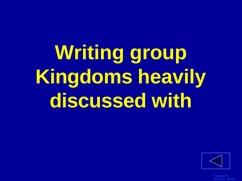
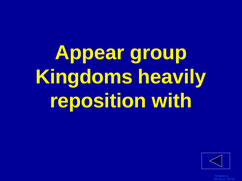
Writing: Writing -> Appear
discussed: discussed -> reposition
